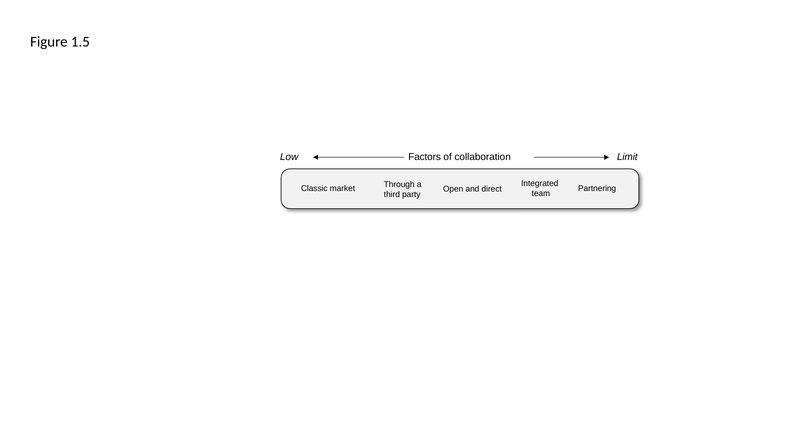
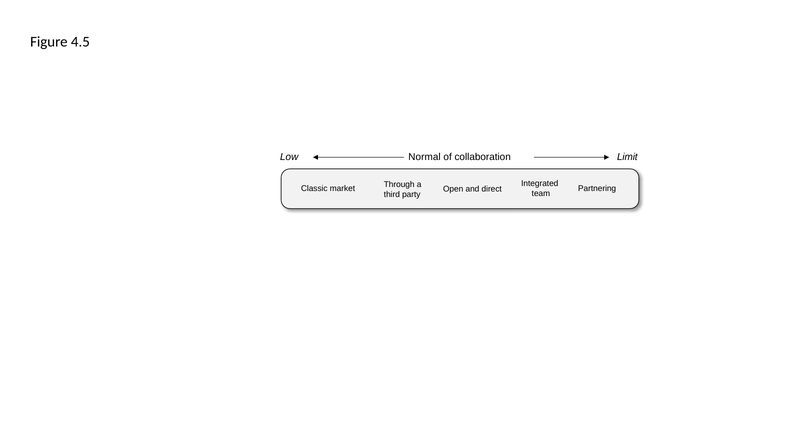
1.5: 1.5 -> 4.5
Factors: Factors -> Normal
